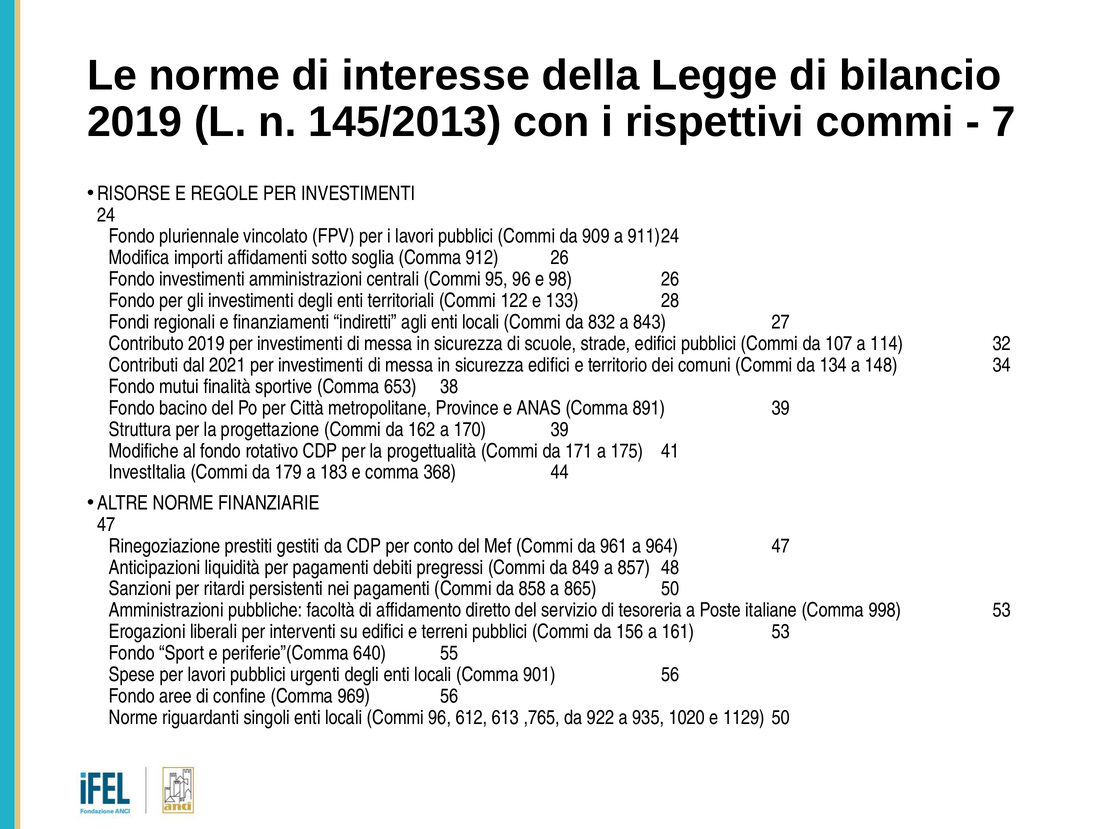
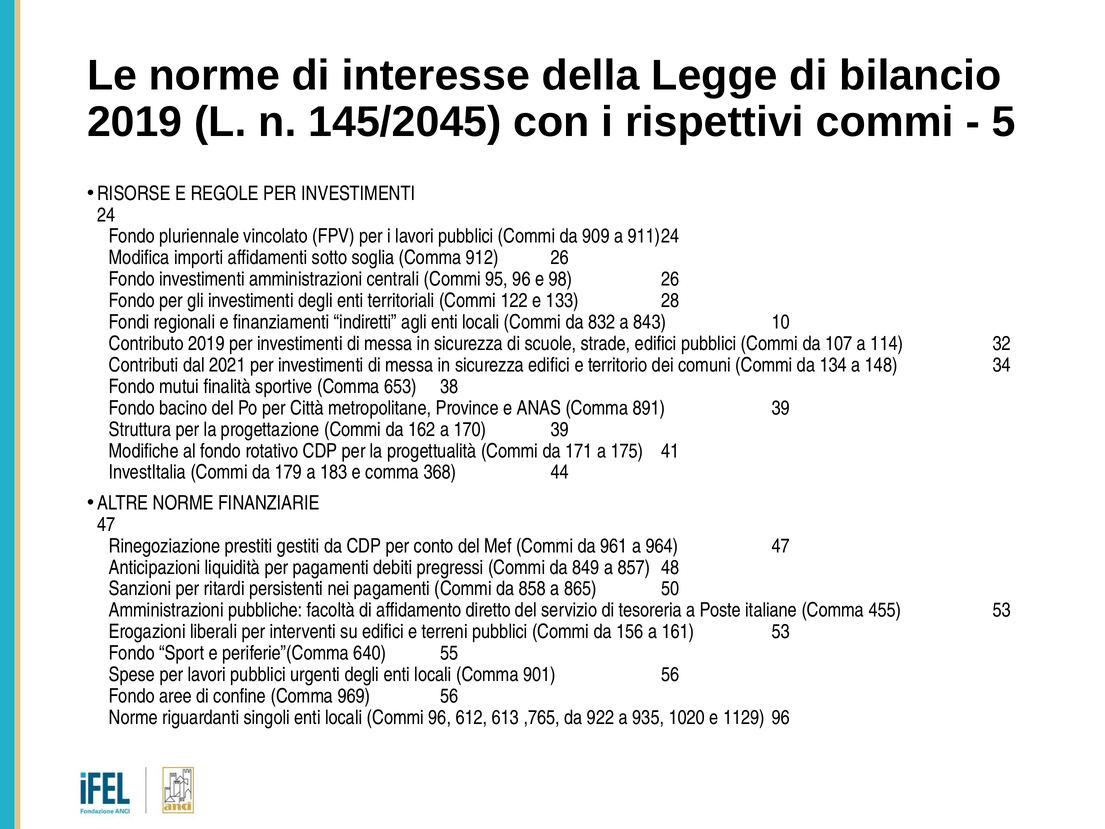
145/2013: 145/2013 -> 145/2045
7: 7 -> 5
27: 27 -> 10
998: 998 -> 455
1129 50: 50 -> 96
